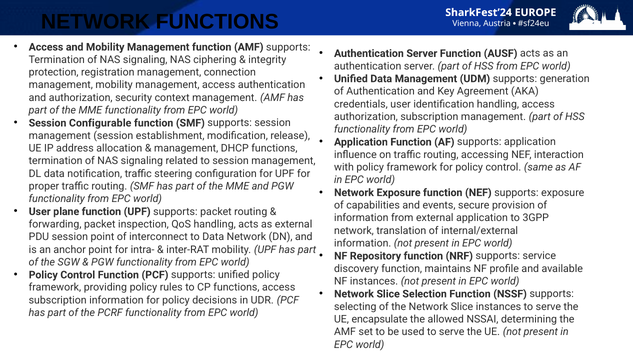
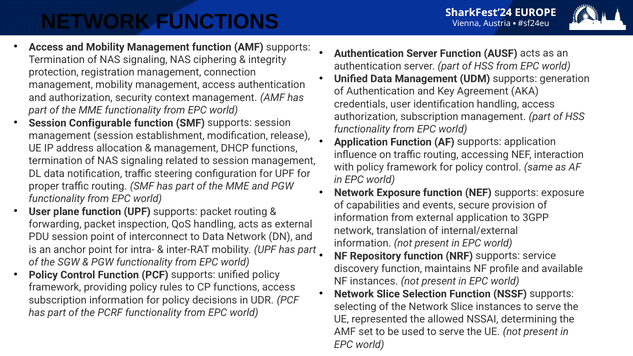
encapsulate: encapsulate -> represented
